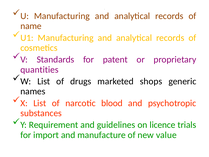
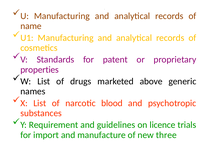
quantities: quantities -> properties
shops: shops -> above
value: value -> three
